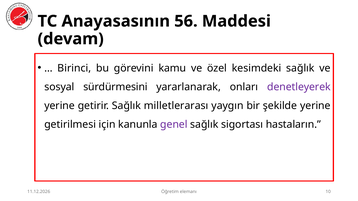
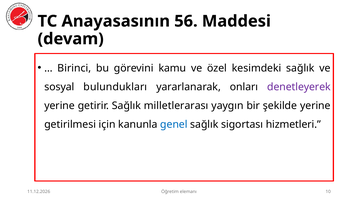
sürdürmesini: sürdürmesini -> bulundukları
genel colour: purple -> blue
hastaların: hastaların -> hizmetleri
